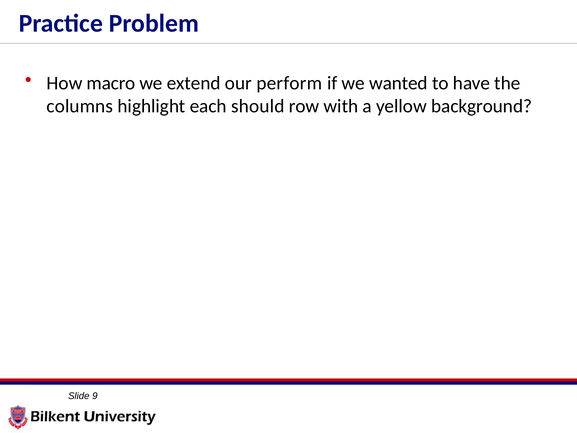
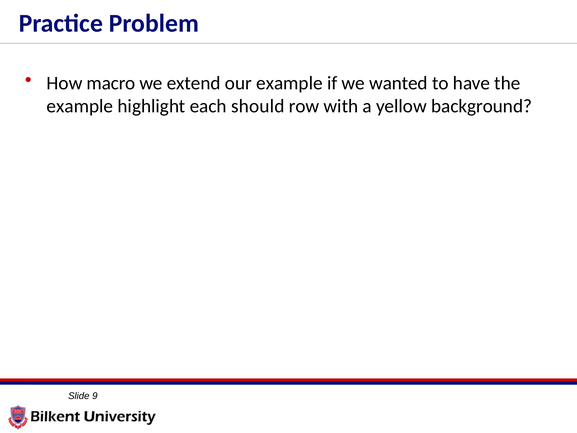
our perform: perform -> example
columns at (80, 106): columns -> example
